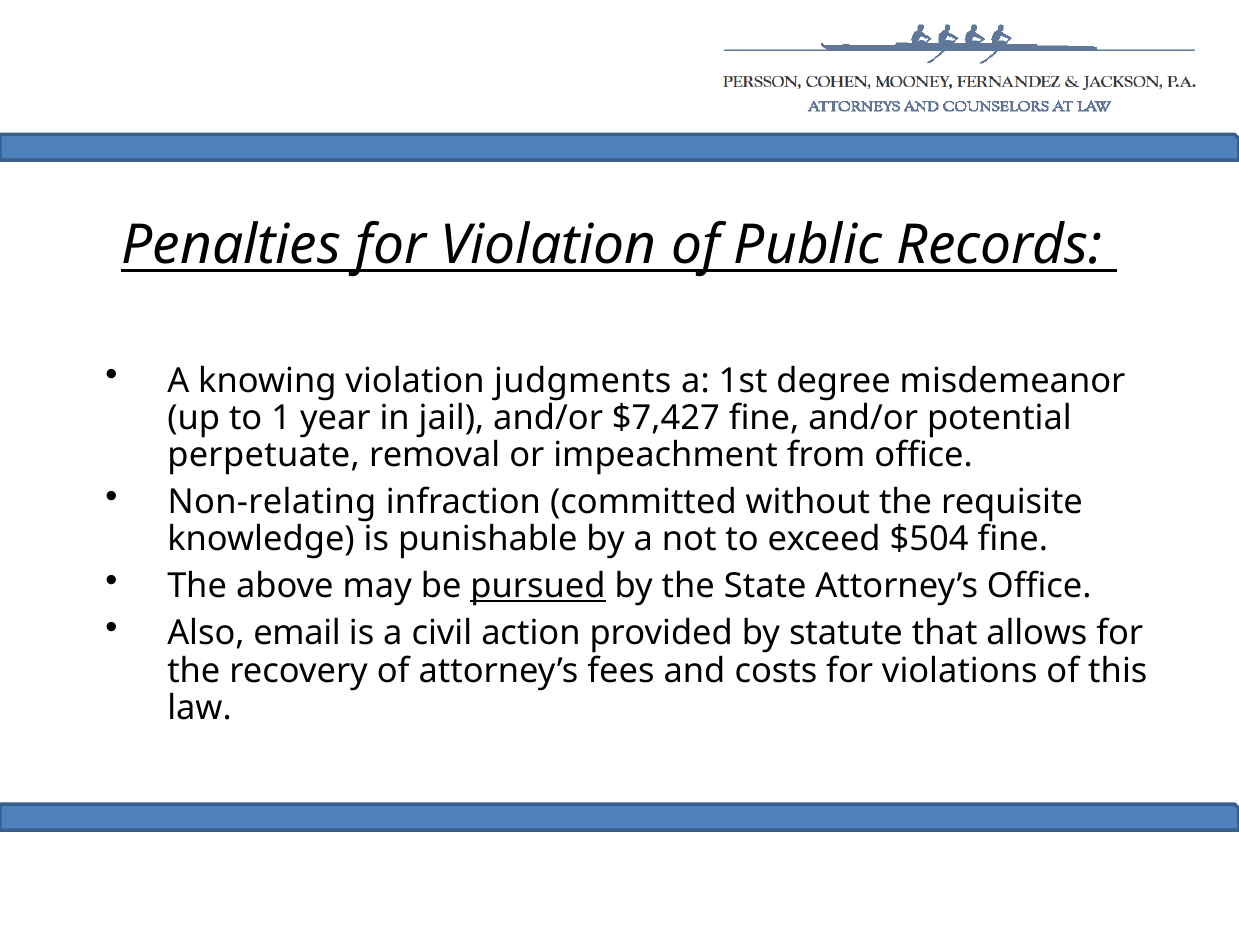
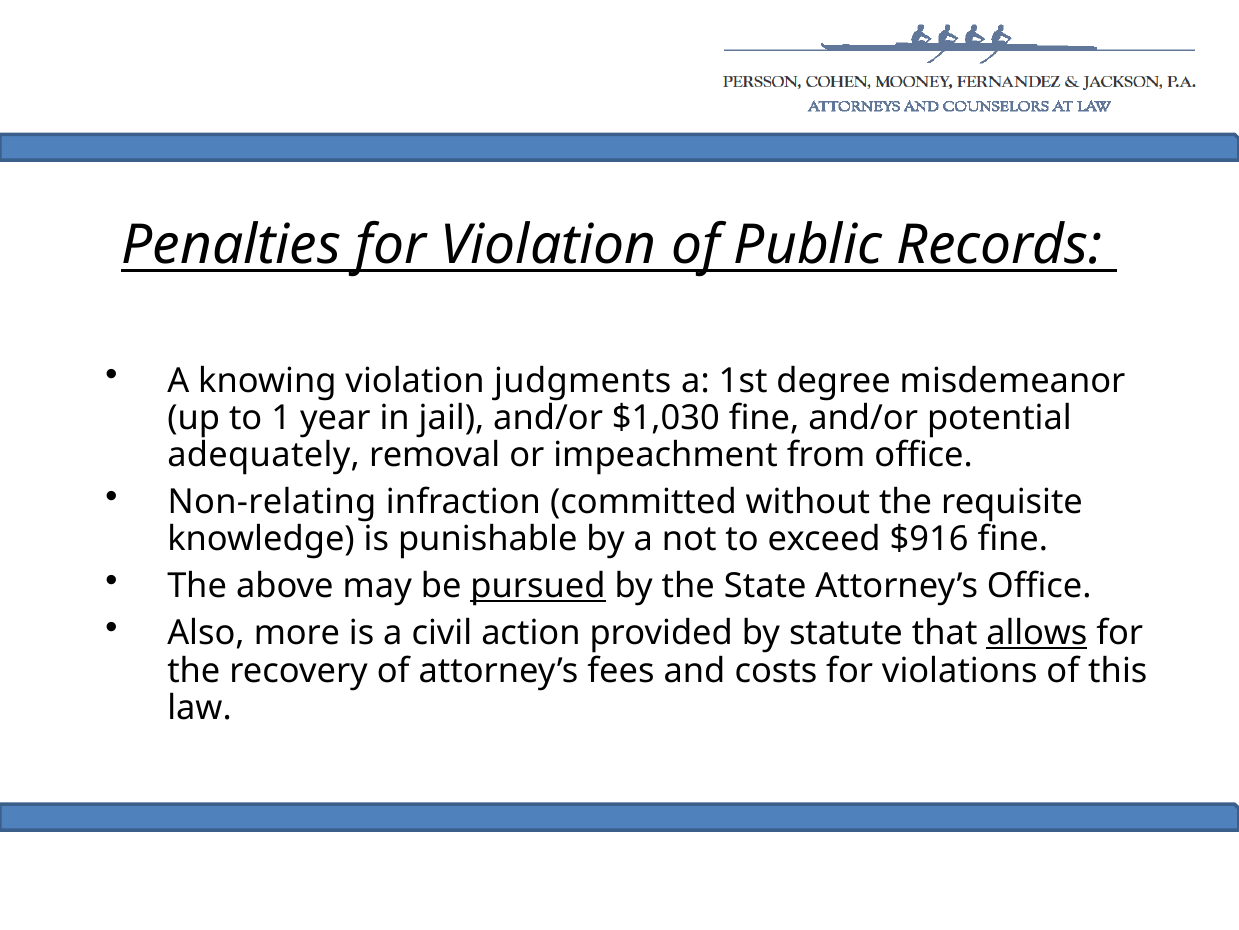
$7,427: $7,427 -> $1,030
perpetuate: perpetuate -> adequately
$504: $504 -> $916
email: email -> more
allows underline: none -> present
